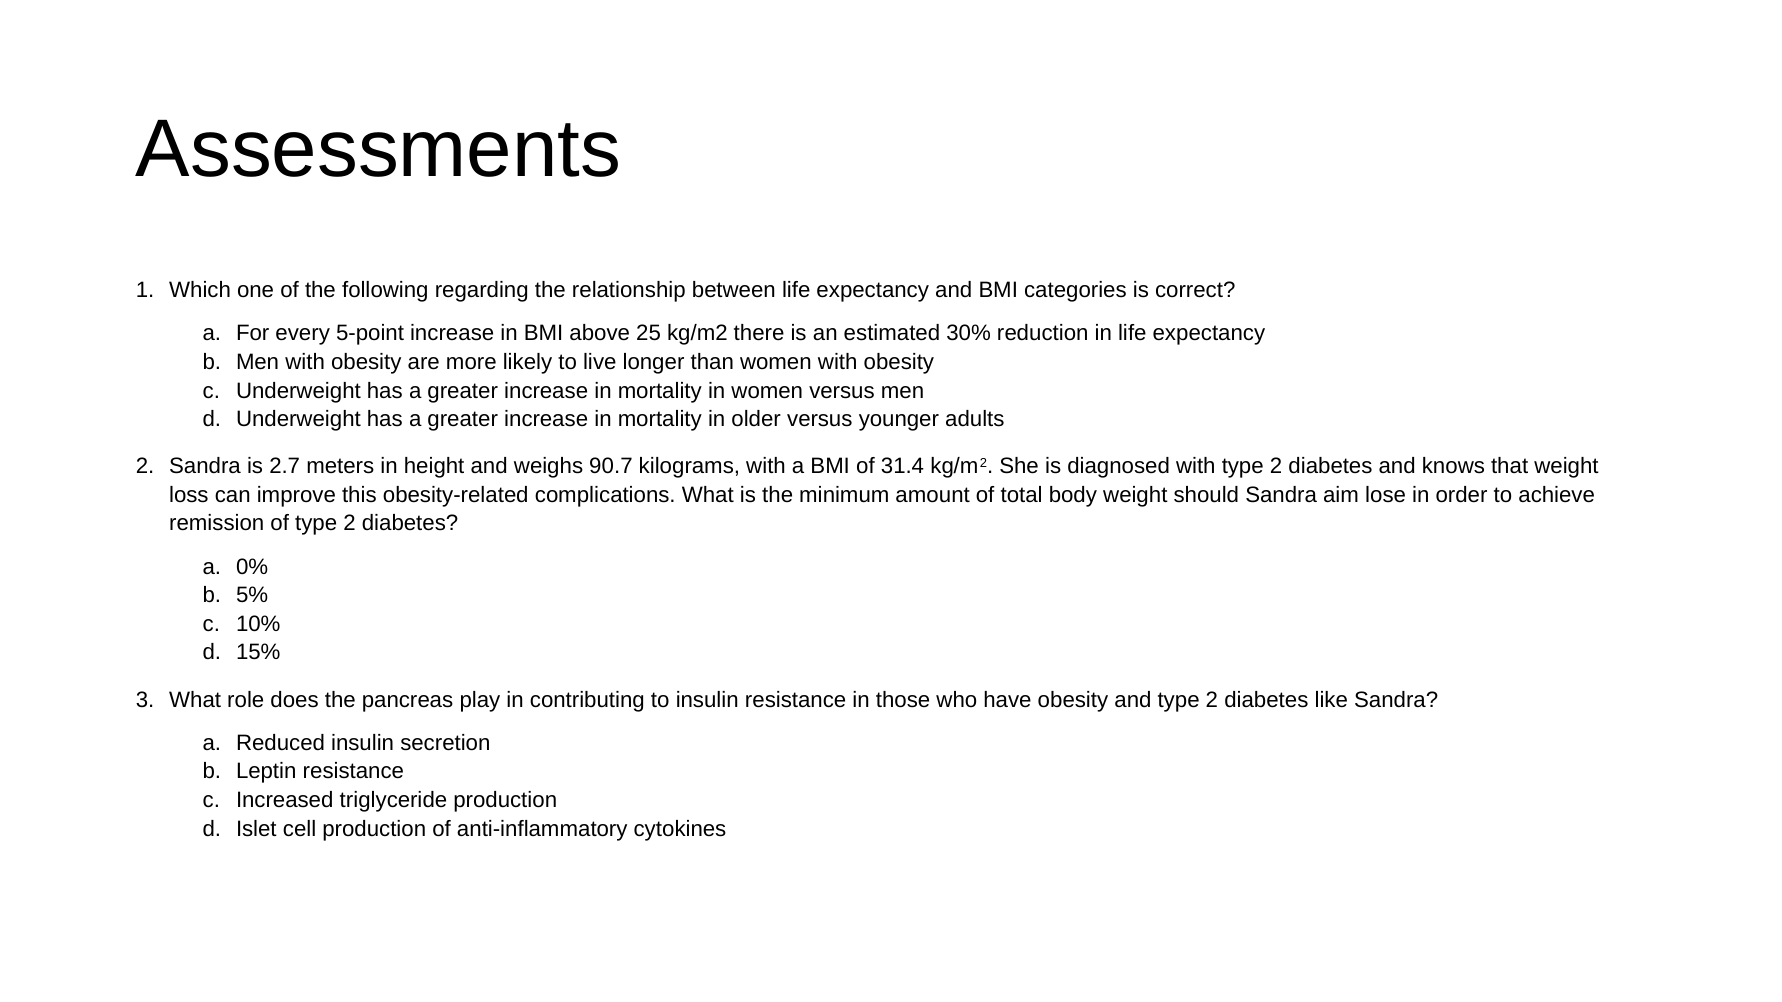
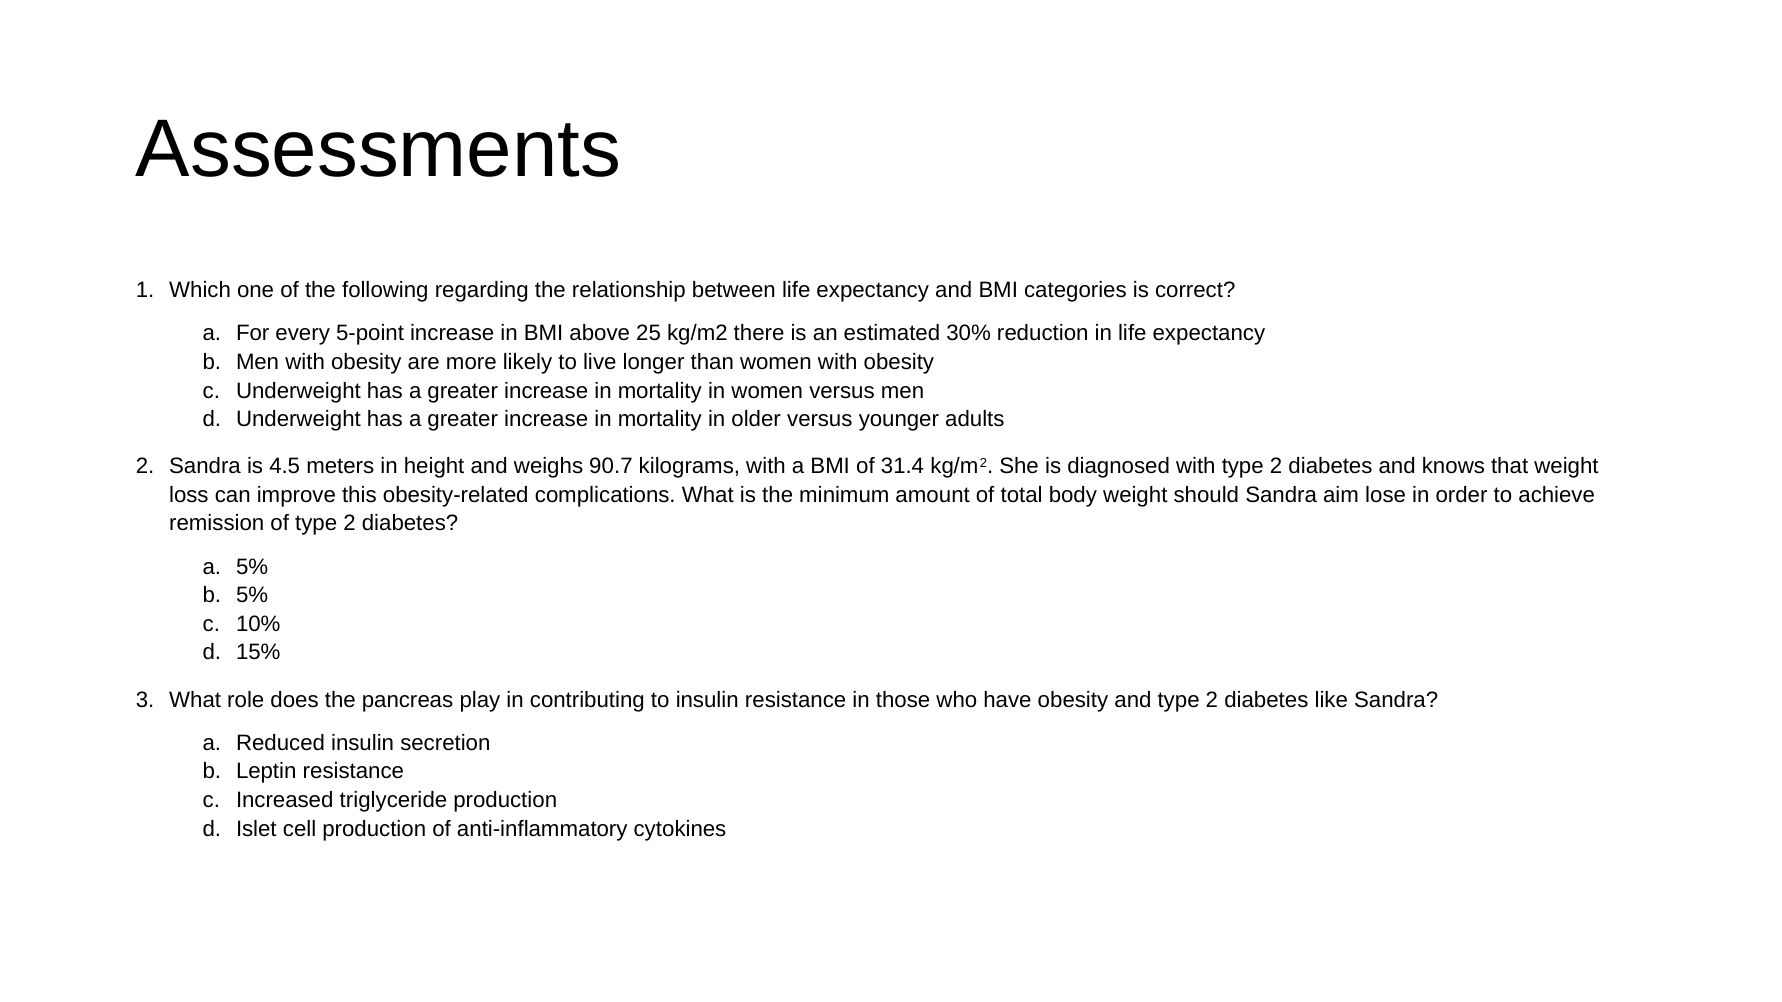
2.7: 2.7 -> 4.5
a 0%: 0% -> 5%
